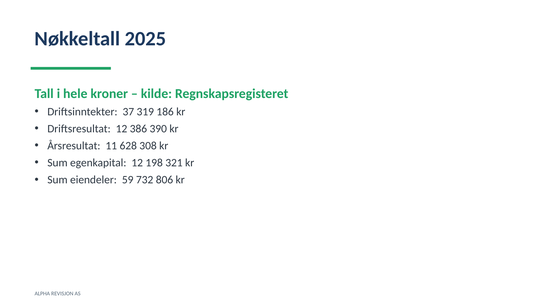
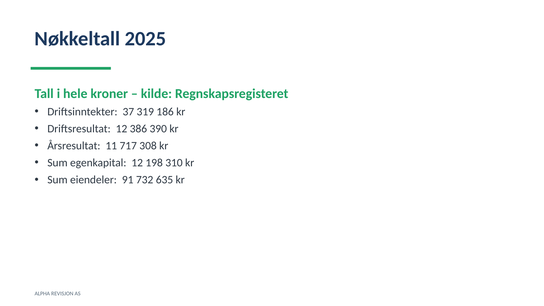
628: 628 -> 717
321: 321 -> 310
59: 59 -> 91
806: 806 -> 635
